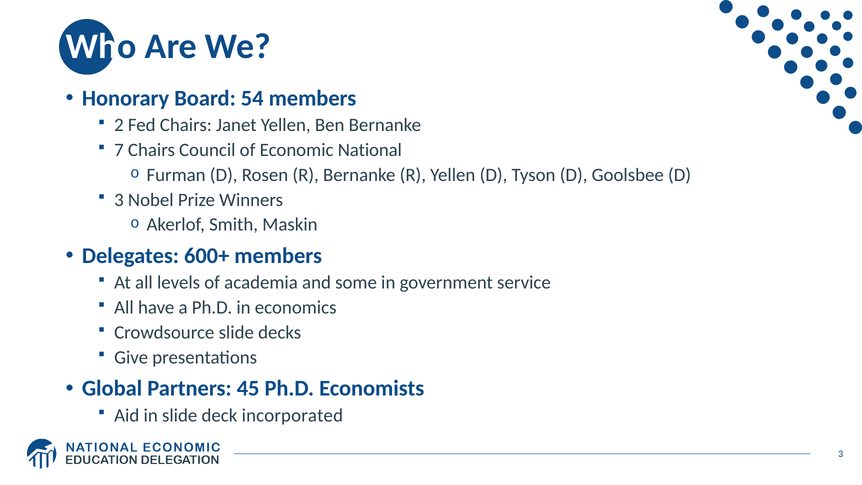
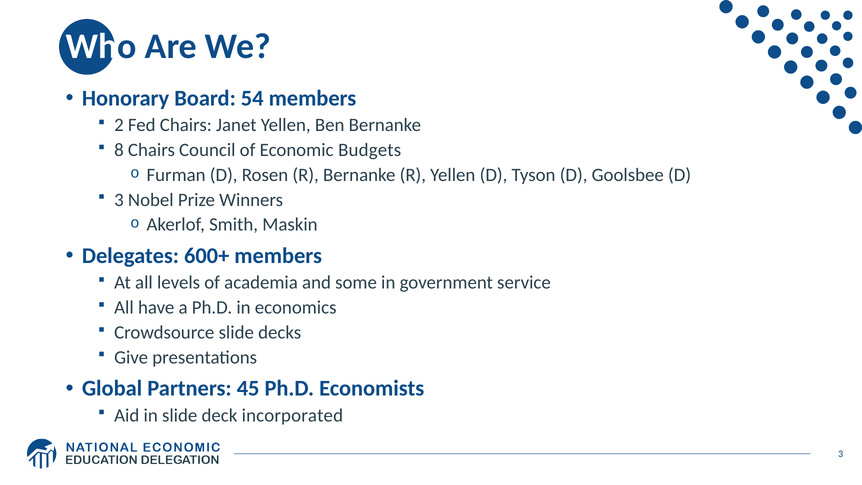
7: 7 -> 8
National: National -> Budgets
